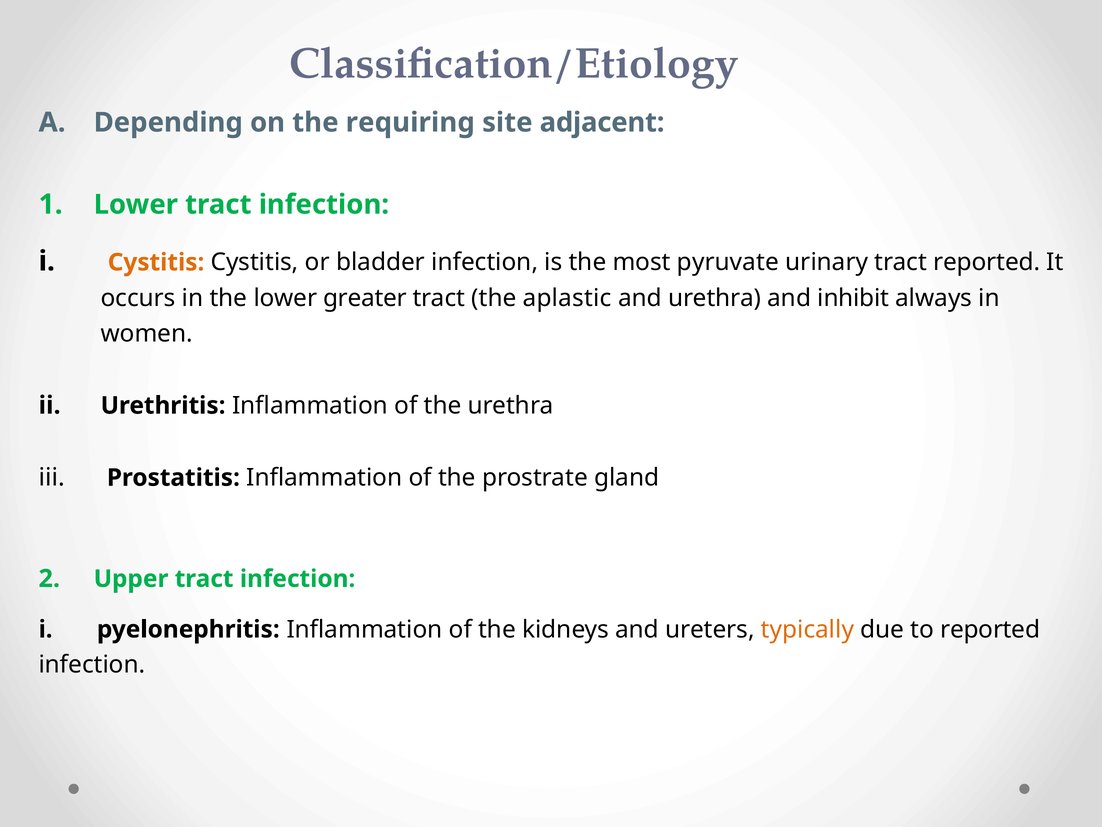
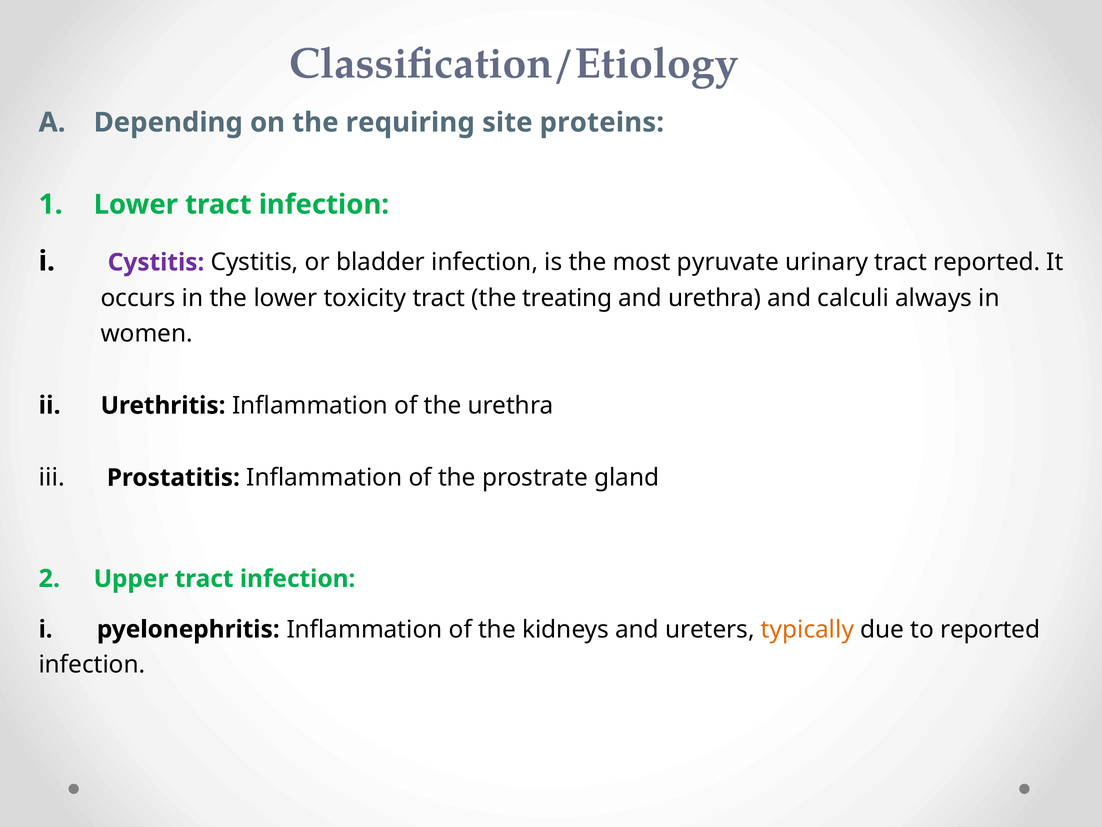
adjacent: adjacent -> proteins
Cystitis at (156, 262) colour: orange -> purple
greater: greater -> toxicity
aplastic: aplastic -> treating
inhibit: inhibit -> calculi
